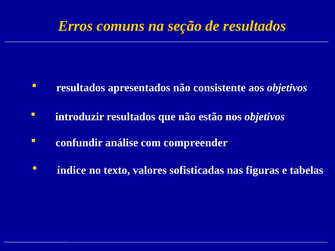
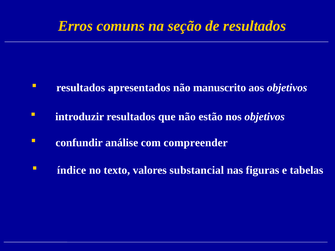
consistente: consistente -> manuscrito
sofisticadas: sofisticadas -> substancial
